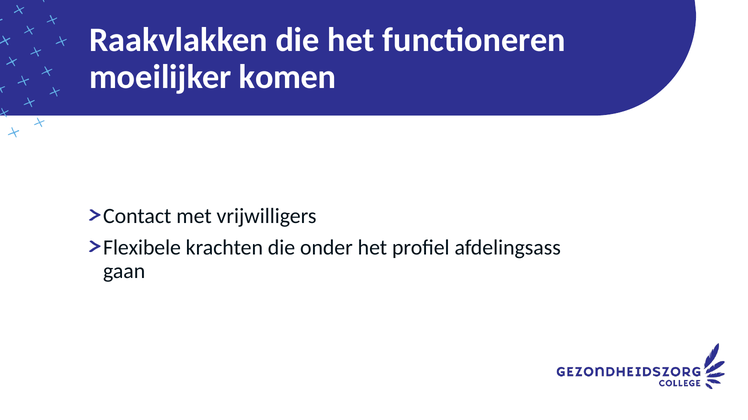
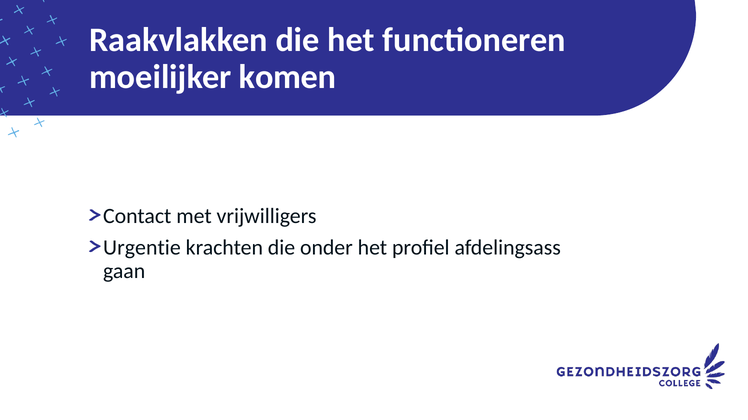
Flexibele: Flexibele -> Urgentie
